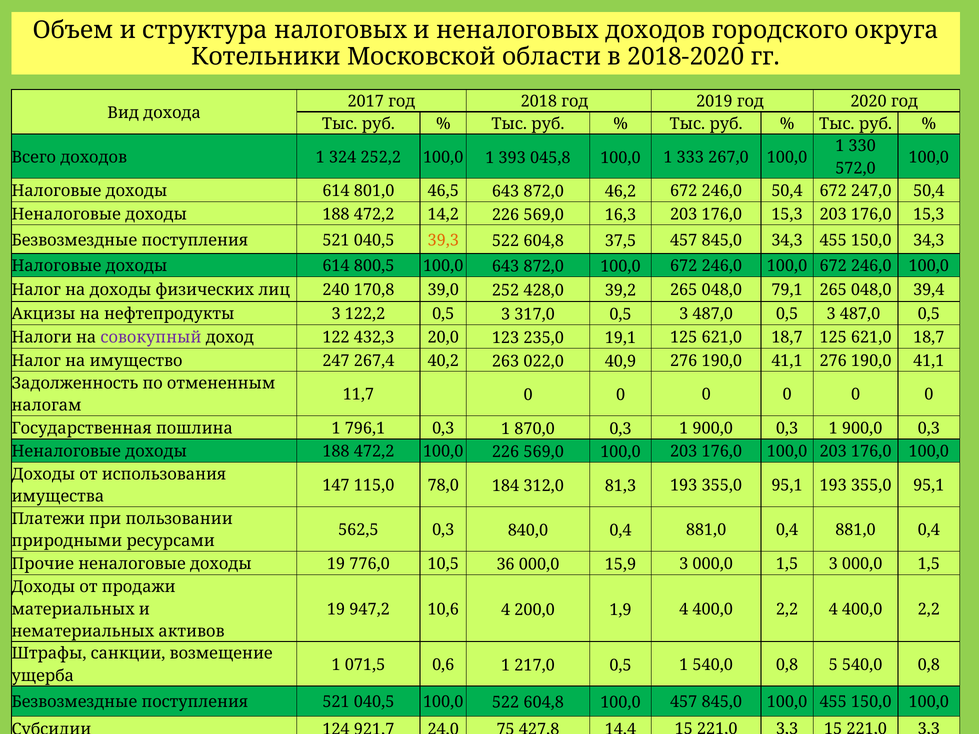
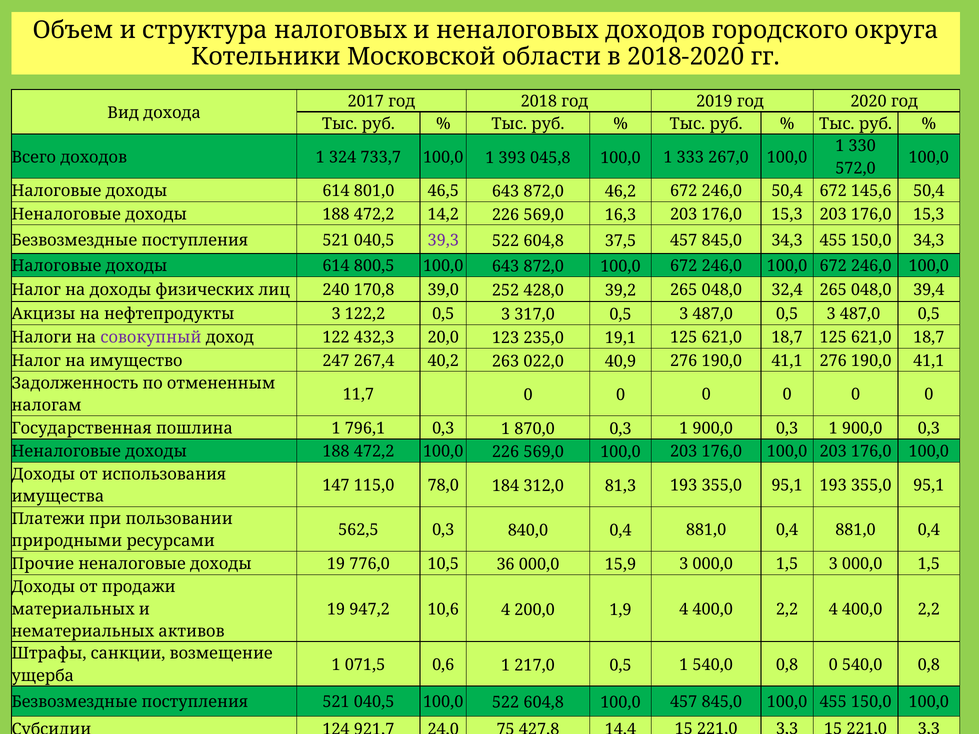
252,2: 252,2 -> 733,7
247,0: 247,0 -> 145,6
39,3 colour: orange -> purple
79,1: 79,1 -> 32,4
0,8 5: 5 -> 0
